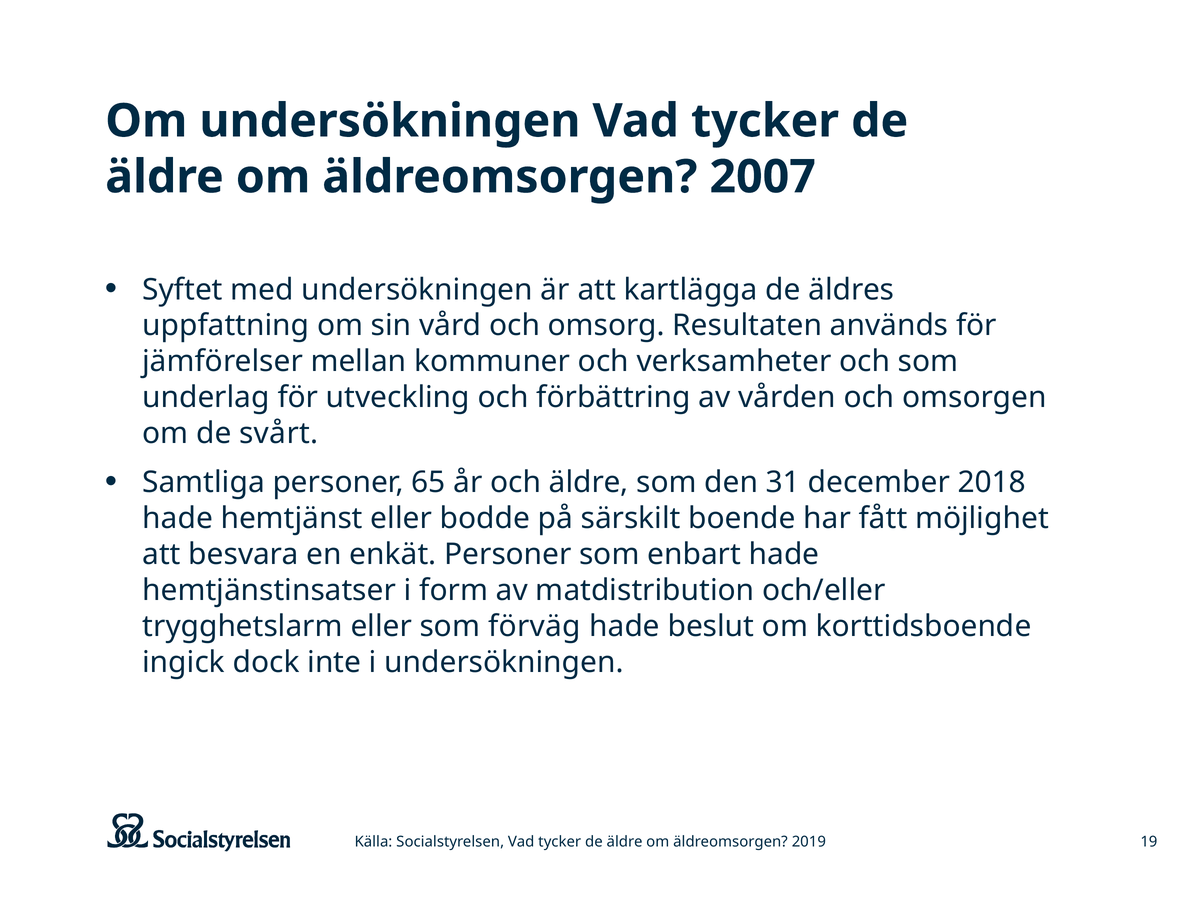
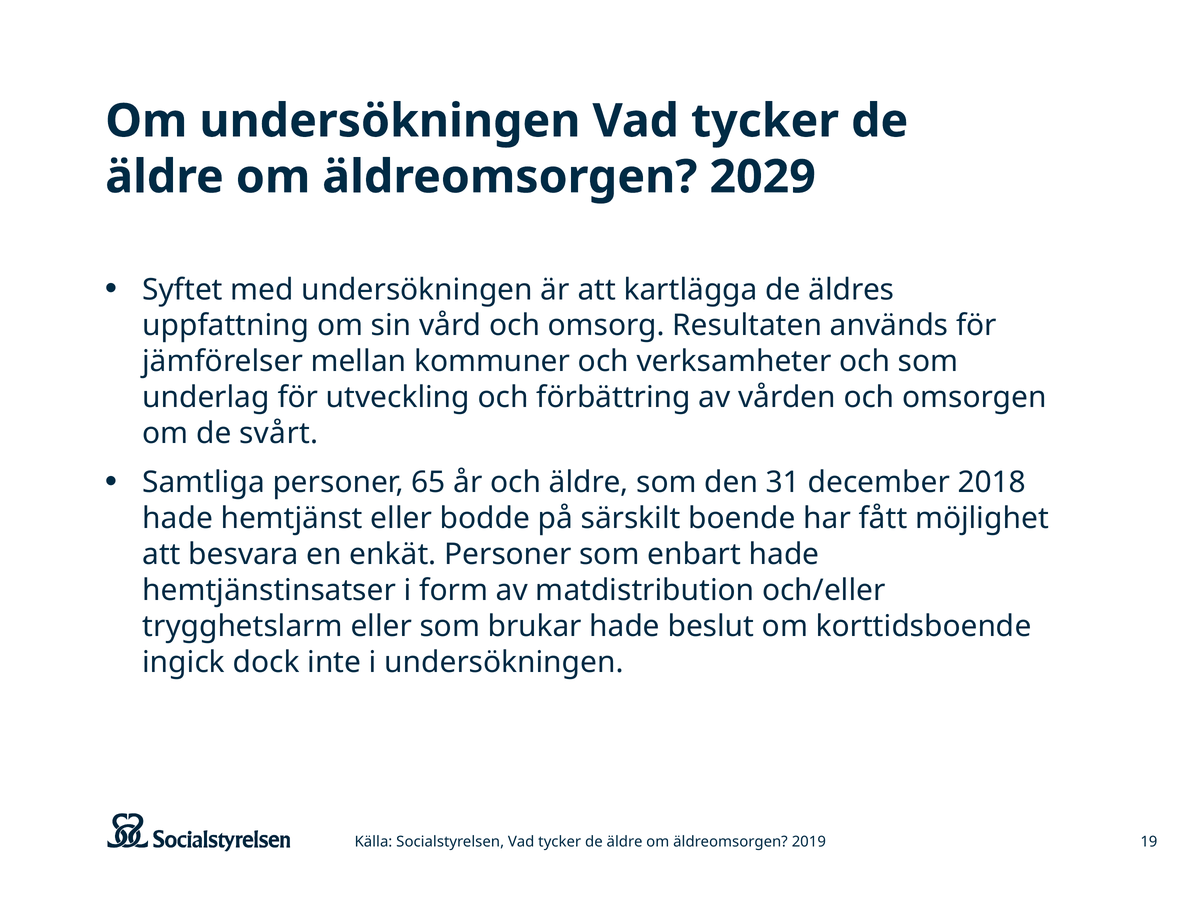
2007: 2007 -> 2029
förväg: förväg -> brukar
